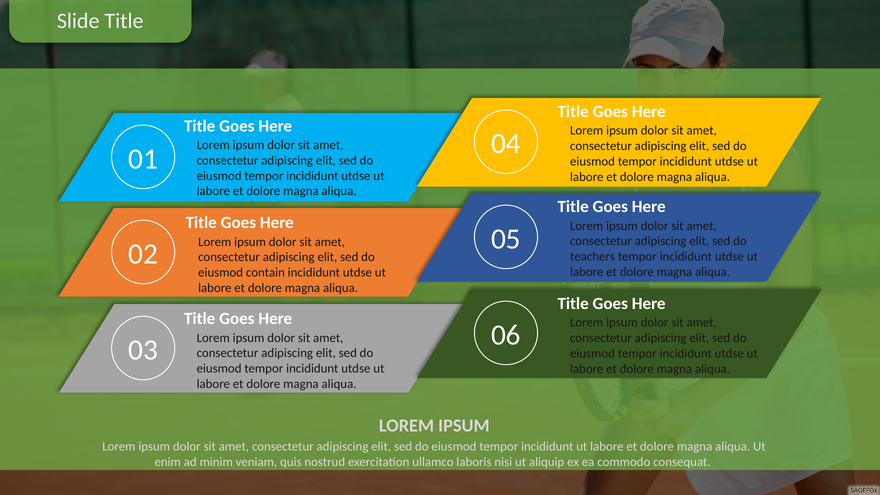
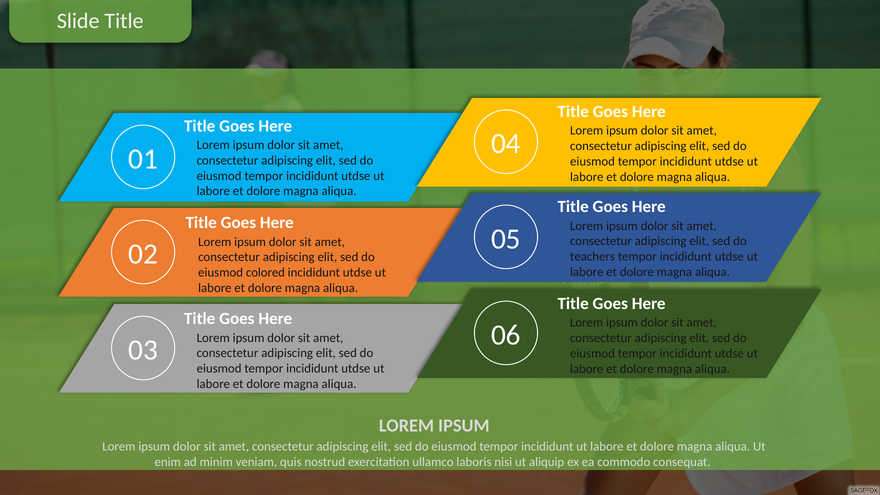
contain: contain -> colored
